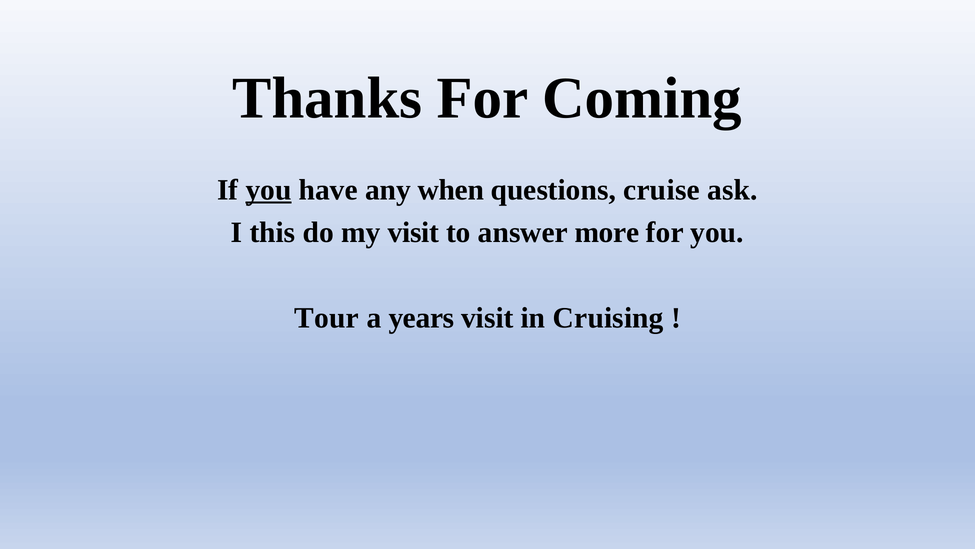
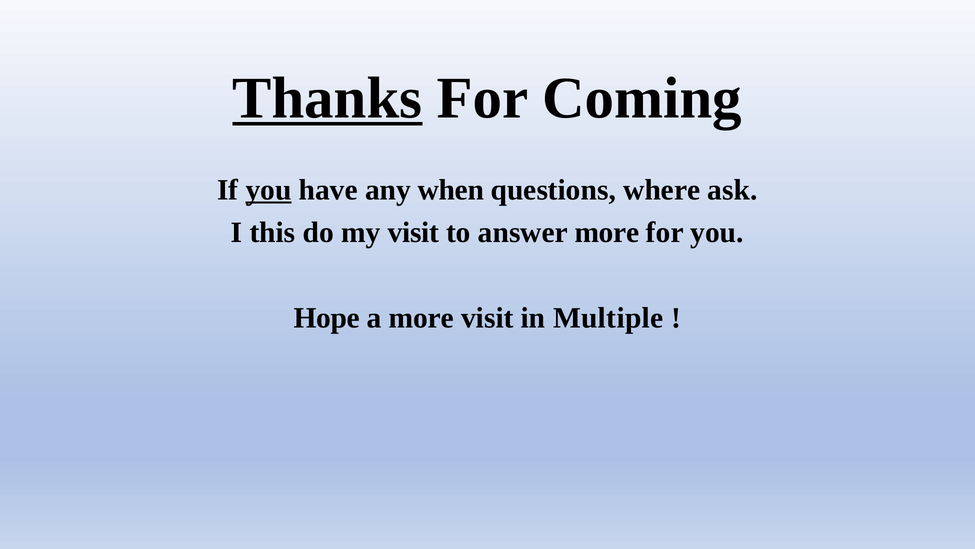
Thanks underline: none -> present
cruise: cruise -> where
Tour: Tour -> Hope
a years: years -> more
Cruising: Cruising -> Multiple
